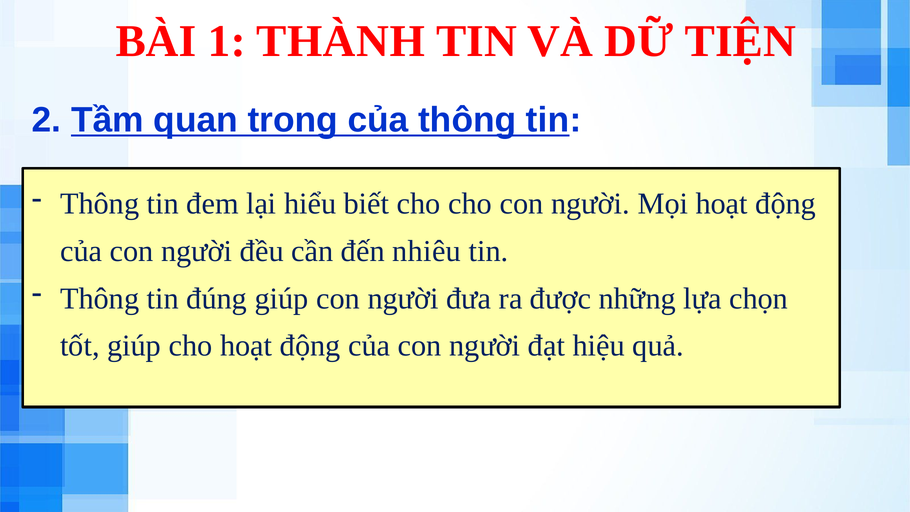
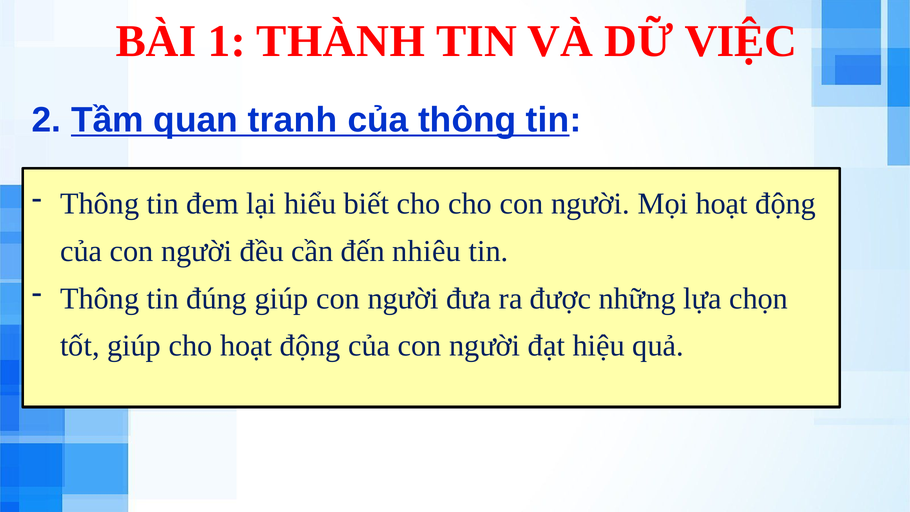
TIỆN: TIỆN -> VIỆC
trong: trong -> tranh
